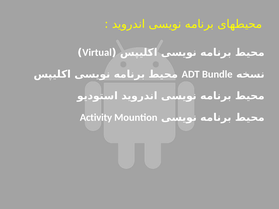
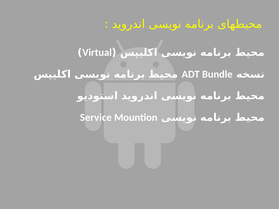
Activity: Activity -> Service
